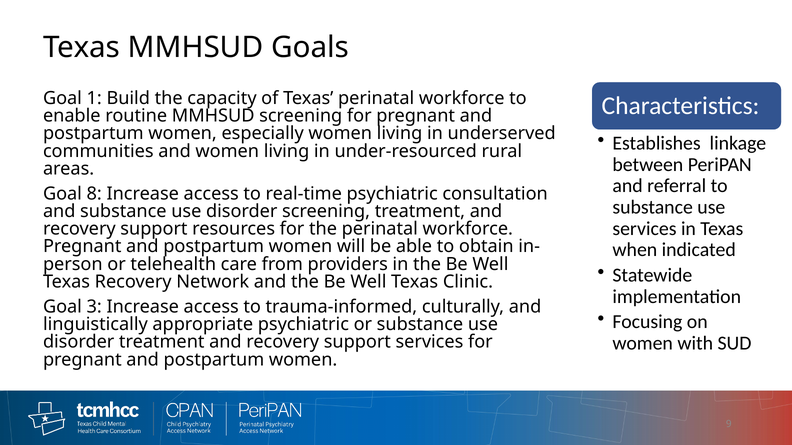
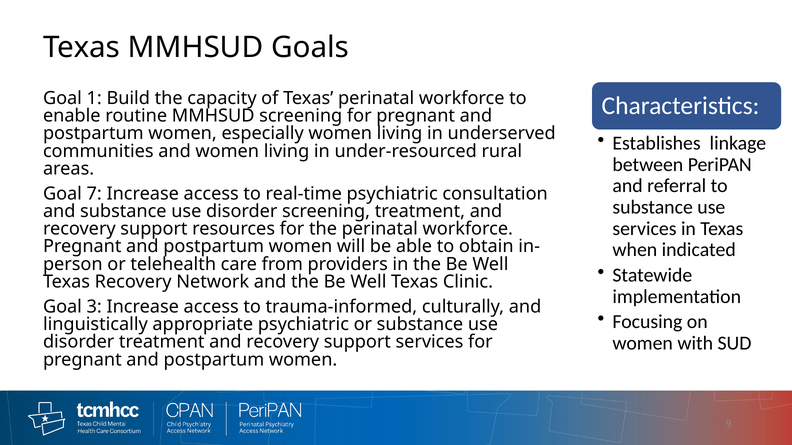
8: 8 -> 7
